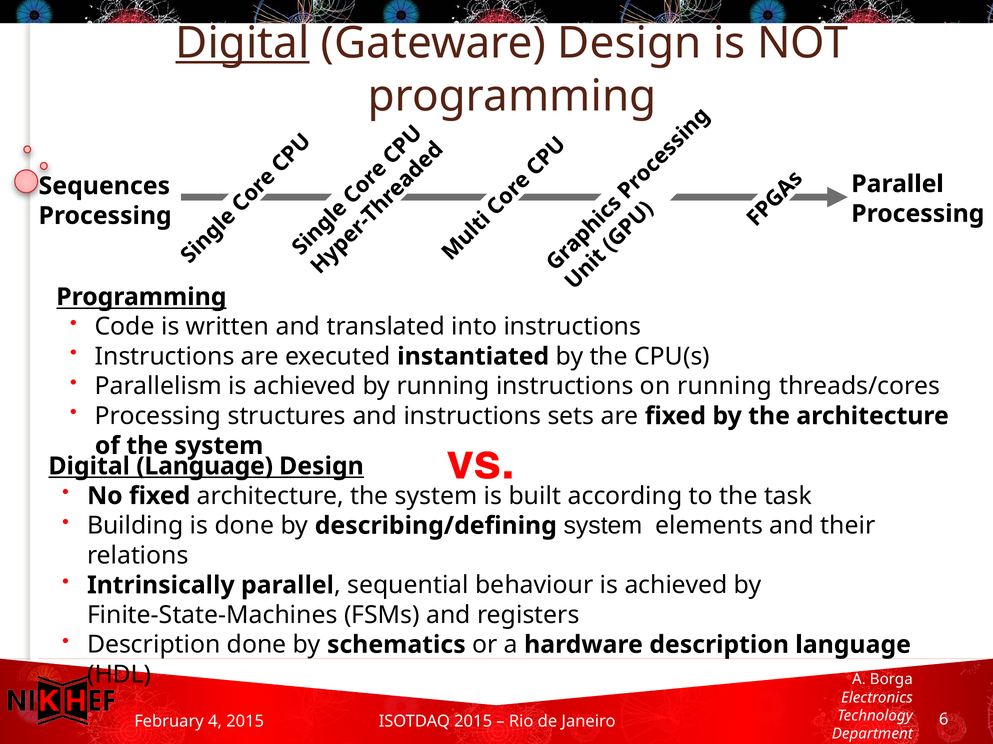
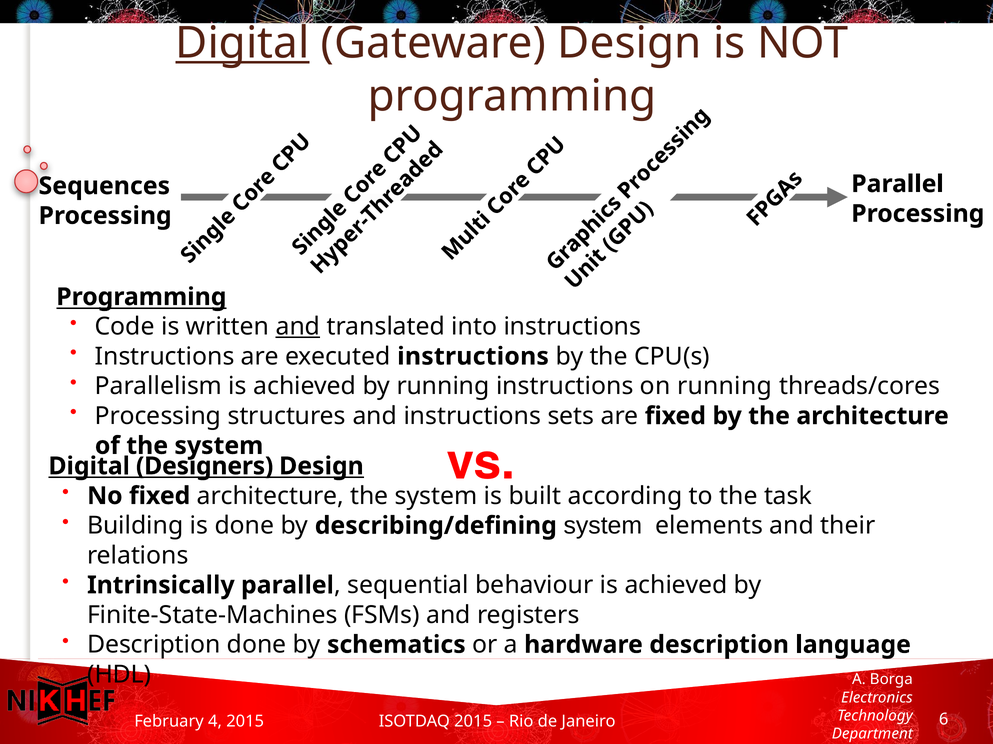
and at (298, 327) underline: none -> present
executed instantiated: instantiated -> instructions
Digital Language: Language -> Designers
